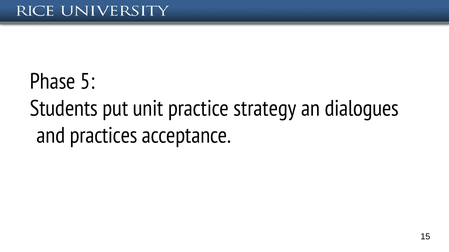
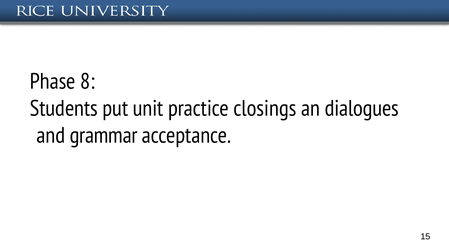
5: 5 -> 8
strategy: strategy -> closings
practices: practices -> grammar
